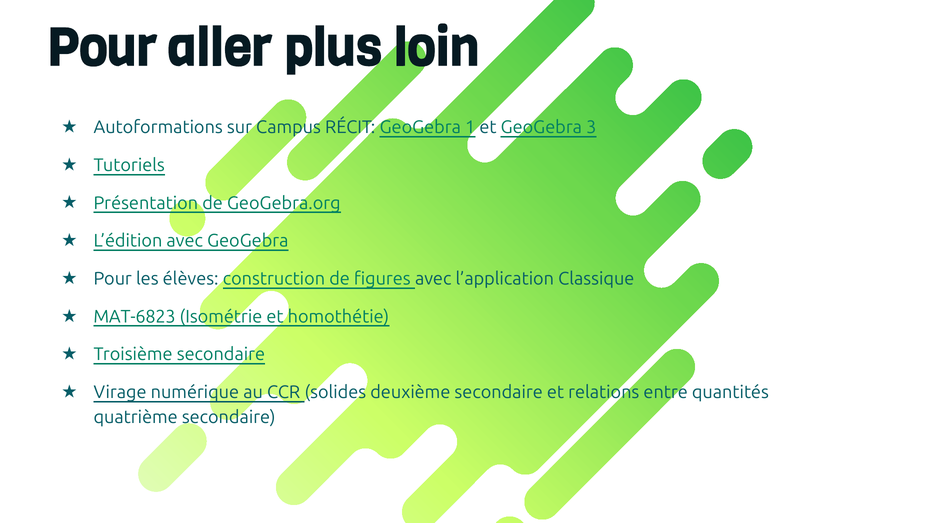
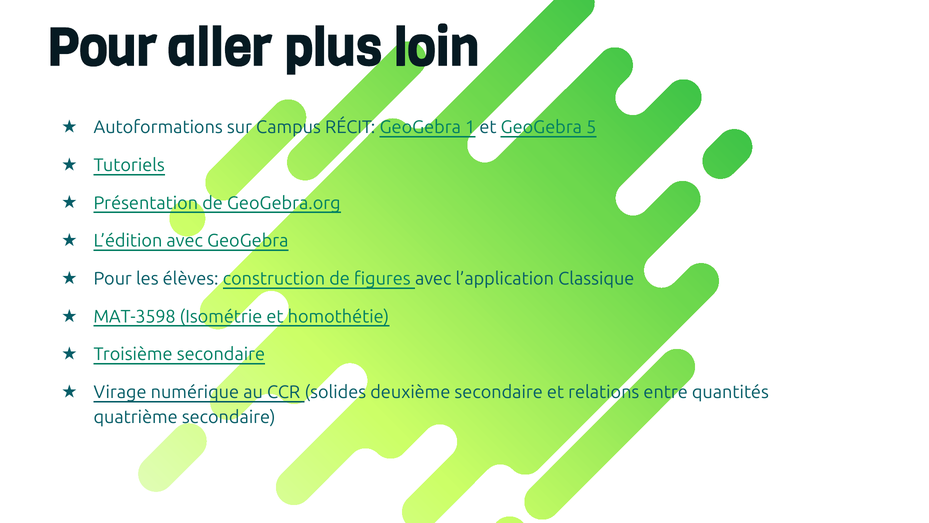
3: 3 -> 5
MAT-6823: MAT-6823 -> MAT-3598
